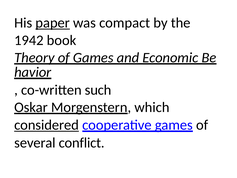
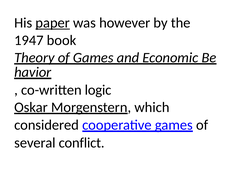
compact: compact -> however
1942: 1942 -> 1947
such: such -> logic
considered underline: present -> none
